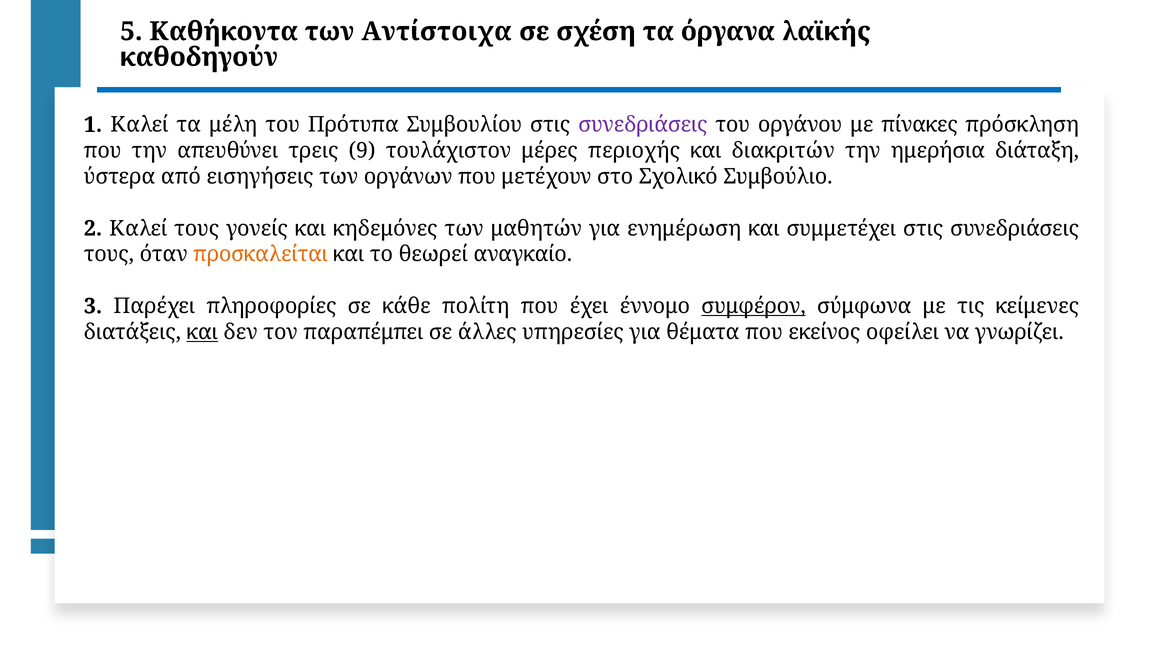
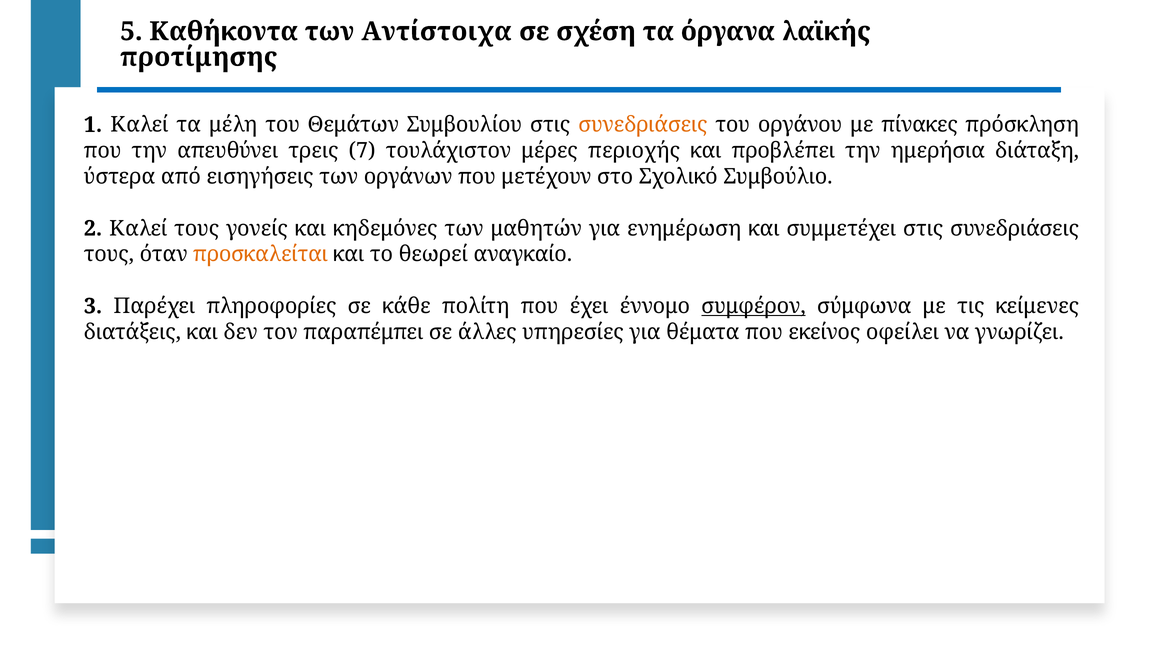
καθοδηγούν: καθοδηγούν -> προτίμησης
Πρότυπα: Πρότυπα -> Θεμάτων
συνεδριάσεις at (643, 125) colour: purple -> orange
9: 9 -> 7
διακριτών: διακριτών -> προβλέπει
και at (202, 332) underline: present -> none
